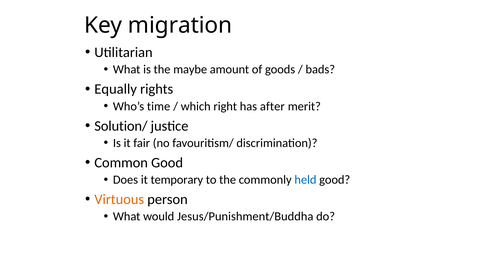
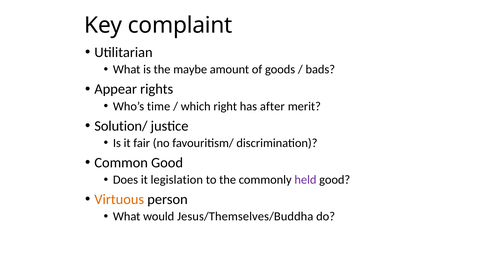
migration: migration -> complaint
Equally: Equally -> Appear
temporary: temporary -> legislation
held colour: blue -> purple
Jesus/Punishment/Buddha: Jesus/Punishment/Buddha -> Jesus/Themselves/Buddha
